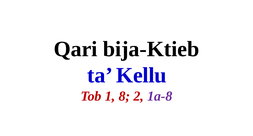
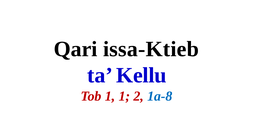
bija-Ktieb: bija-Ktieb -> issa-Ktieb
1 8: 8 -> 1
1a-8 colour: purple -> blue
